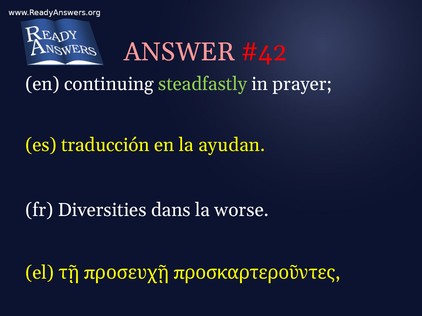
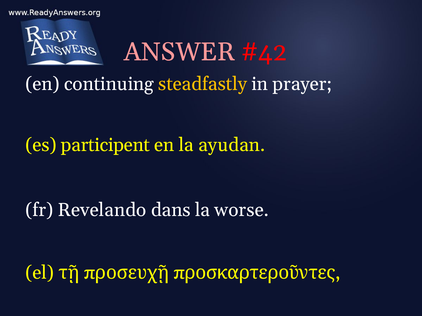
steadfastly colour: light green -> yellow
traducción: traducción -> participent
Diversities: Diversities -> Revelando
